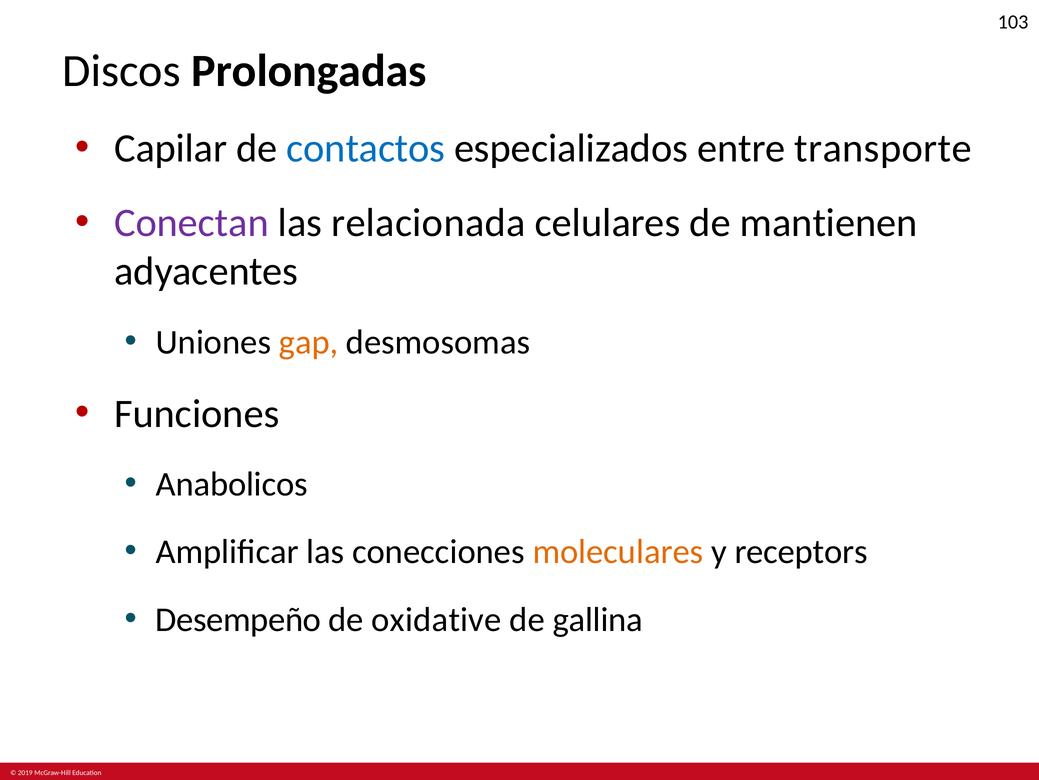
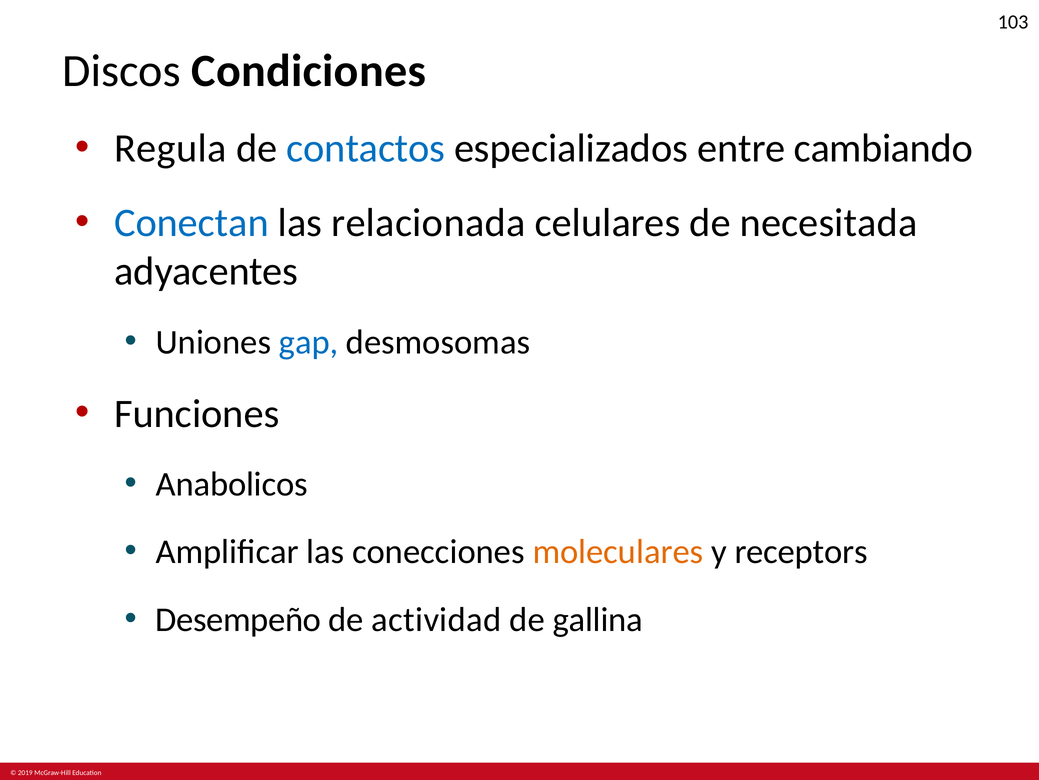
Prolongadas: Prolongadas -> Condiciones
Capilar: Capilar -> Regula
transporte: transporte -> cambiando
Conectan colour: purple -> blue
mantienen: mantienen -> necesitada
gap colour: orange -> blue
oxidative: oxidative -> actividad
